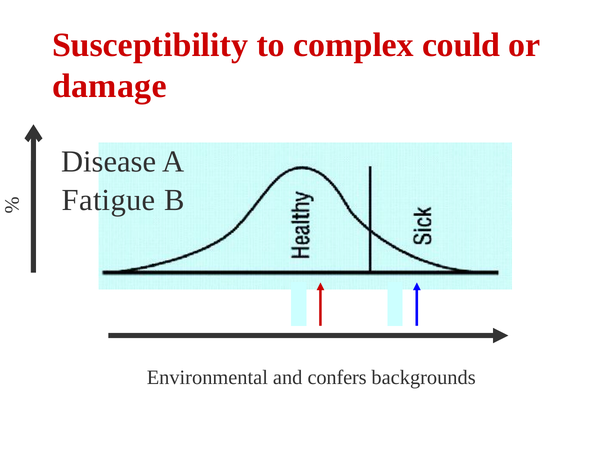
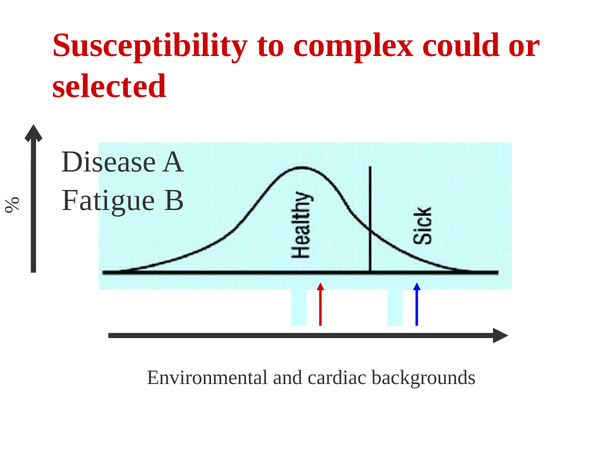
damage: damage -> selected
confers: confers -> cardiac
